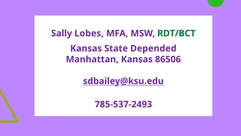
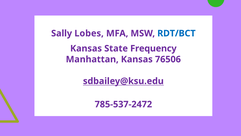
RDT/BCT colour: green -> blue
Depended: Depended -> Frequency
86506: 86506 -> 76506
785-537-2493: 785-537-2493 -> 785-537-2472
